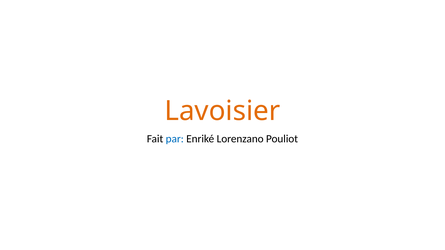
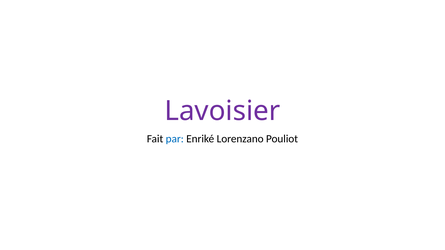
Lavoisier colour: orange -> purple
